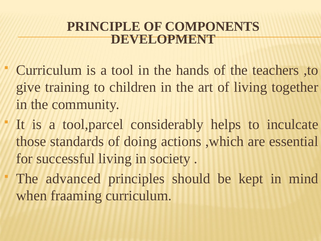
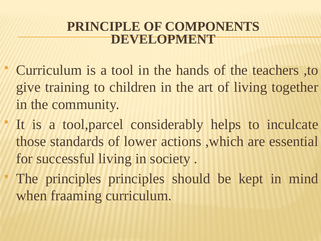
doing: doing -> lower
The advanced: advanced -> principles
